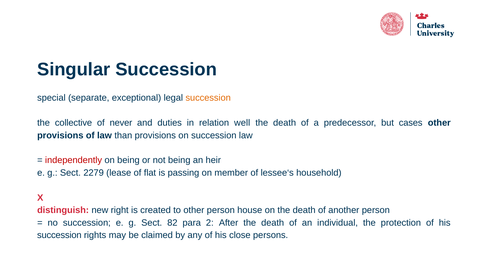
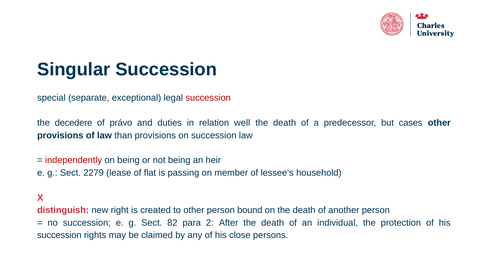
succession at (208, 98) colour: orange -> red
collective: collective -> decedere
never: never -> právo
house: house -> bound
